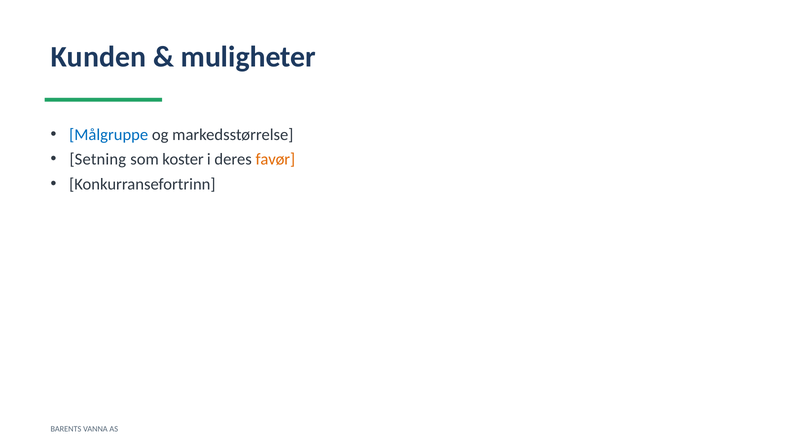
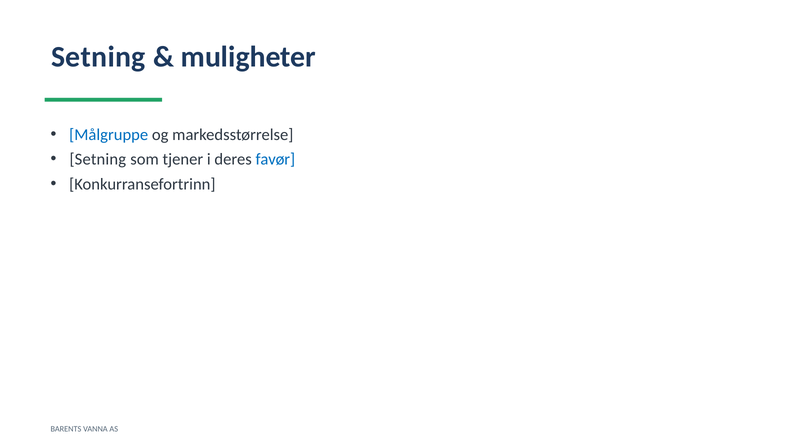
Kunden at (98, 57): Kunden -> Setning
koster: koster -> tjener
favør colour: orange -> blue
